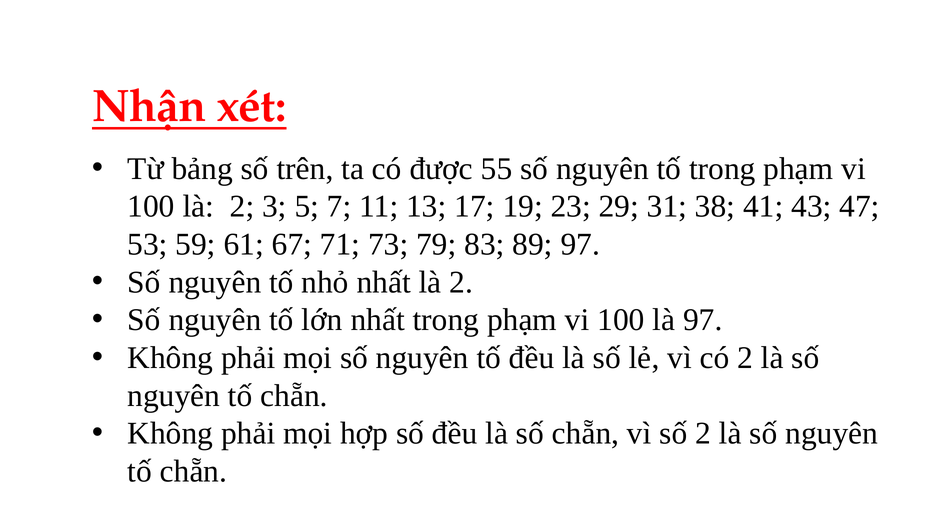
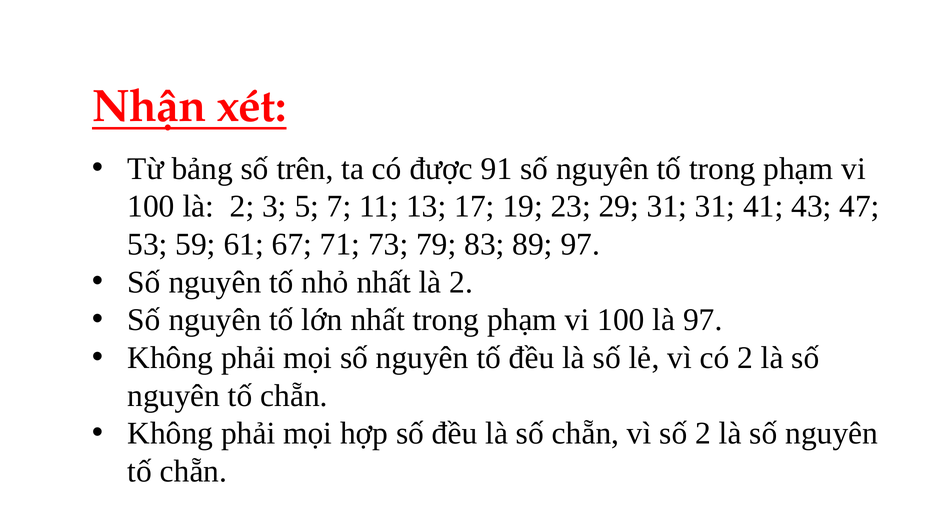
55: 55 -> 91
31 38: 38 -> 31
